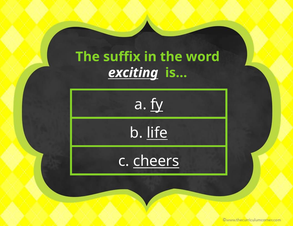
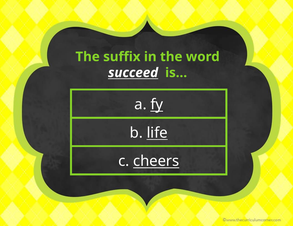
exciting: exciting -> succeed
